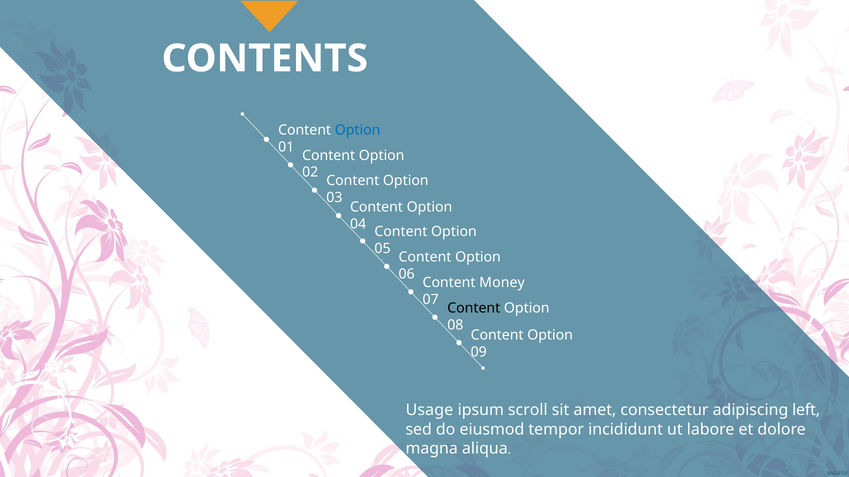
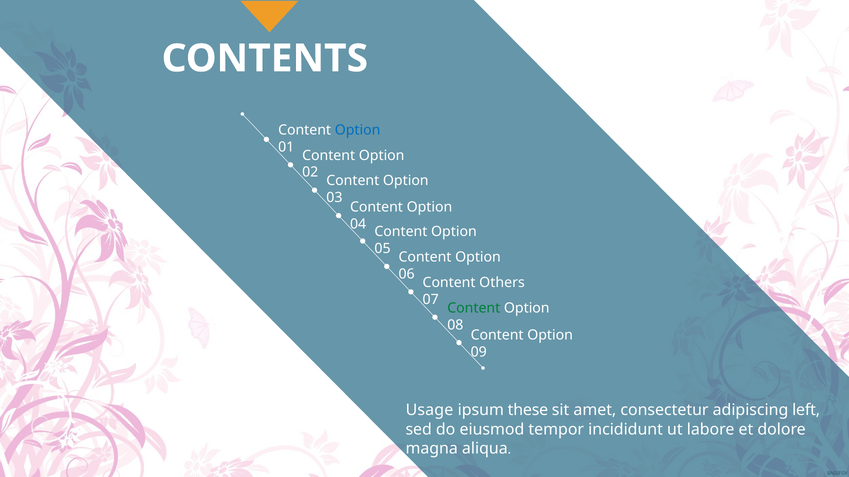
Money: Money -> Others
Content at (474, 308) colour: black -> green
scroll: scroll -> these
